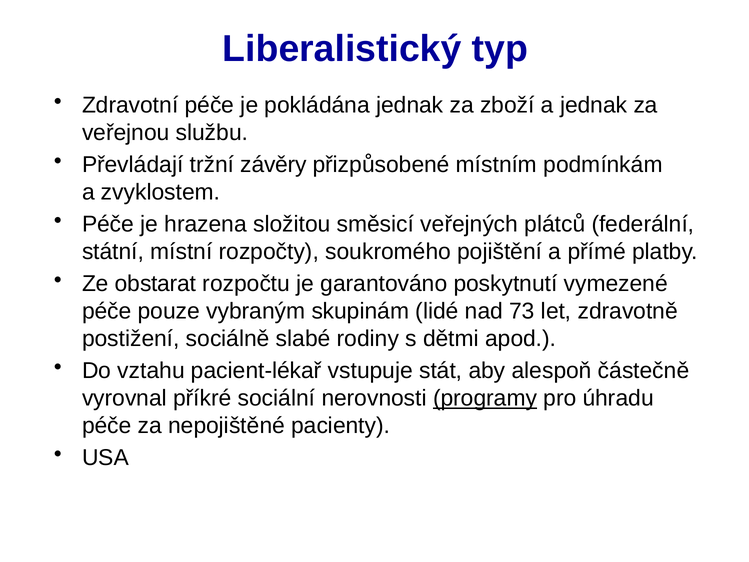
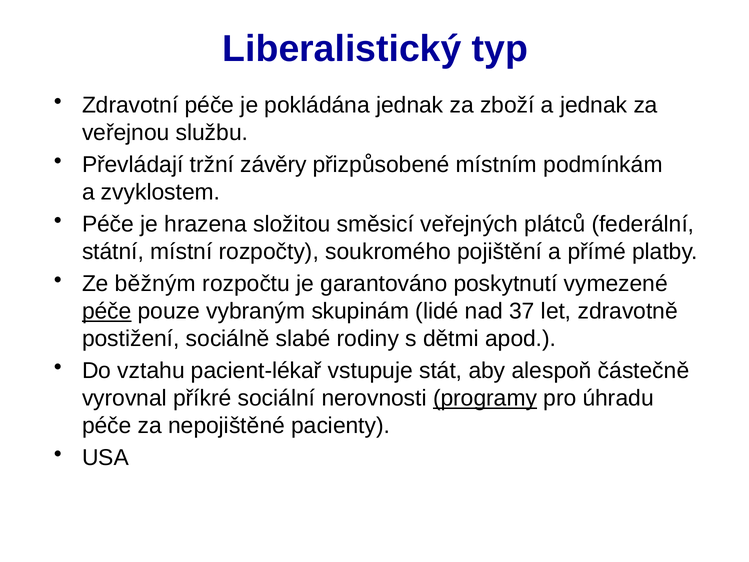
obstarat: obstarat -> běžným
péče at (107, 311) underline: none -> present
73: 73 -> 37
